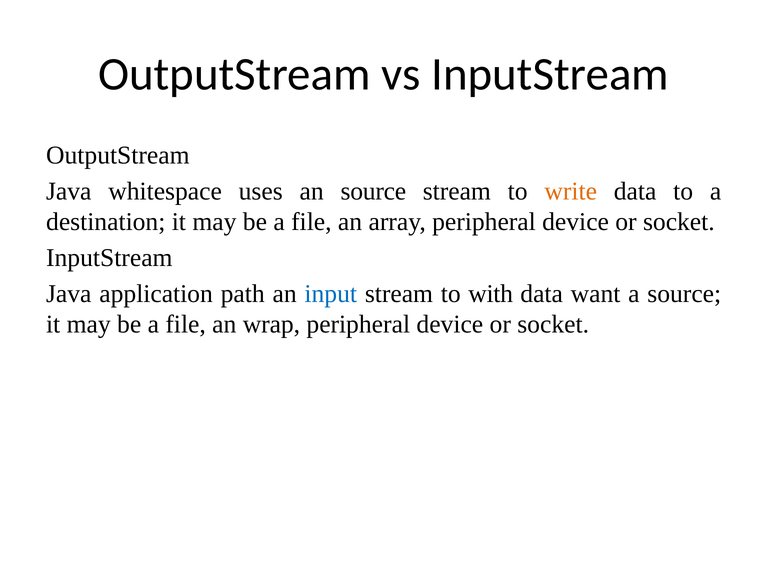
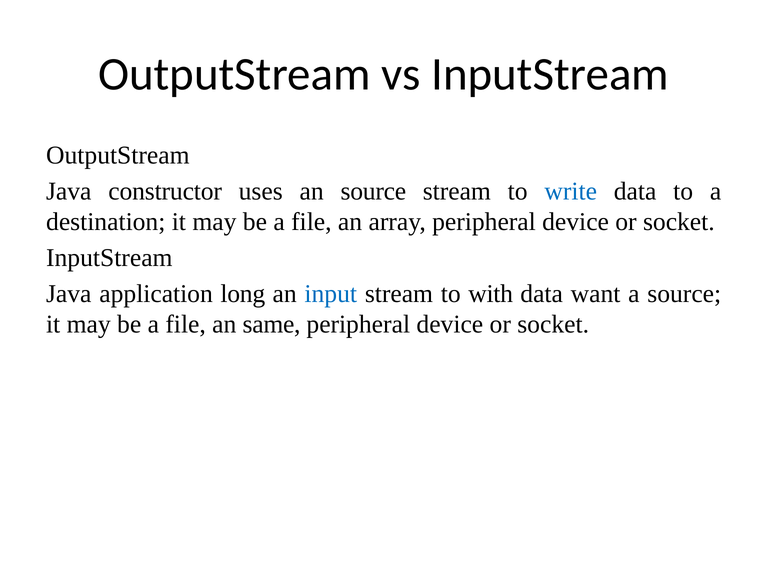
whitespace: whitespace -> constructor
write colour: orange -> blue
path: path -> long
wrap: wrap -> same
